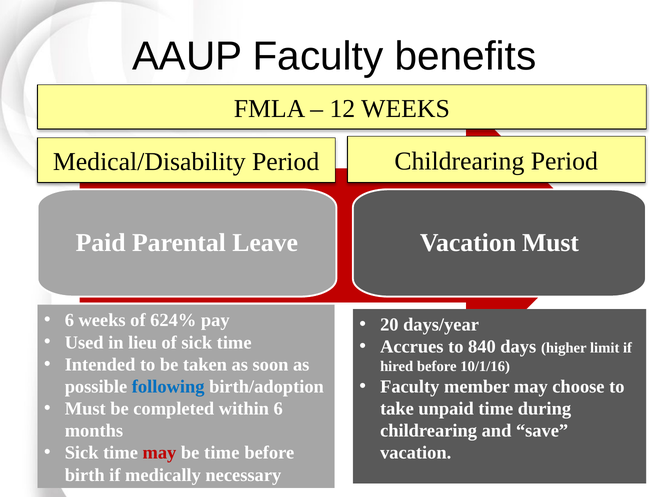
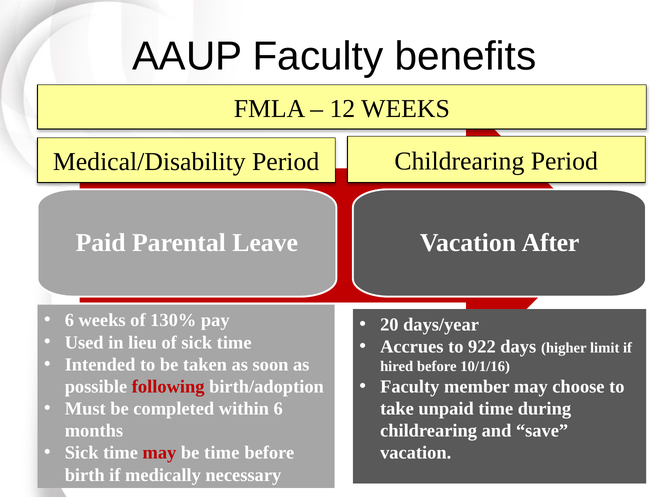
Vacation Must: Must -> After
624%: 624% -> 130%
840: 840 -> 922
following colour: blue -> red
